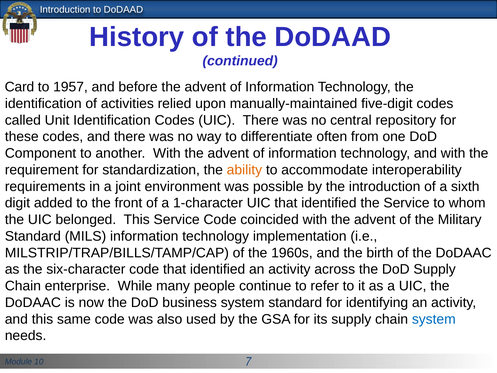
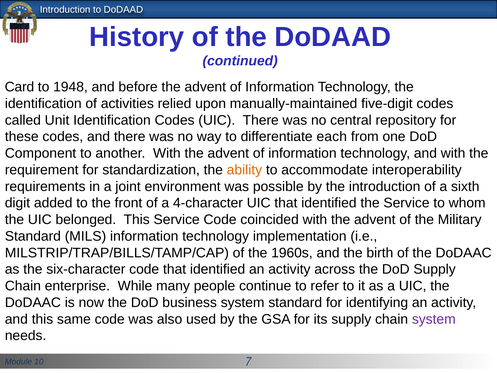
1957: 1957 -> 1948
often: often -> each
1-character: 1-character -> 4-character
system at (434, 319) colour: blue -> purple
